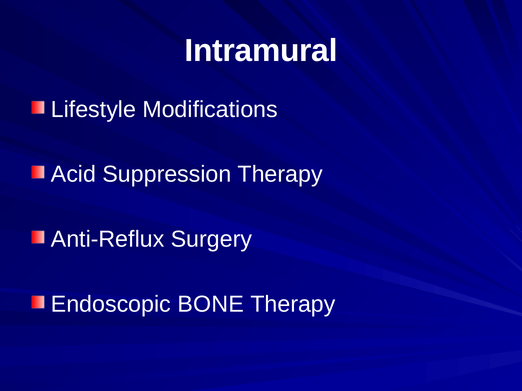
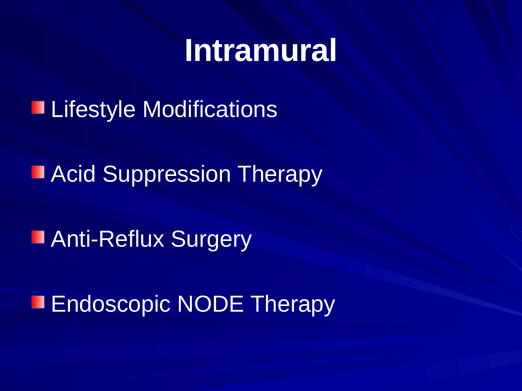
BONE: BONE -> NODE
